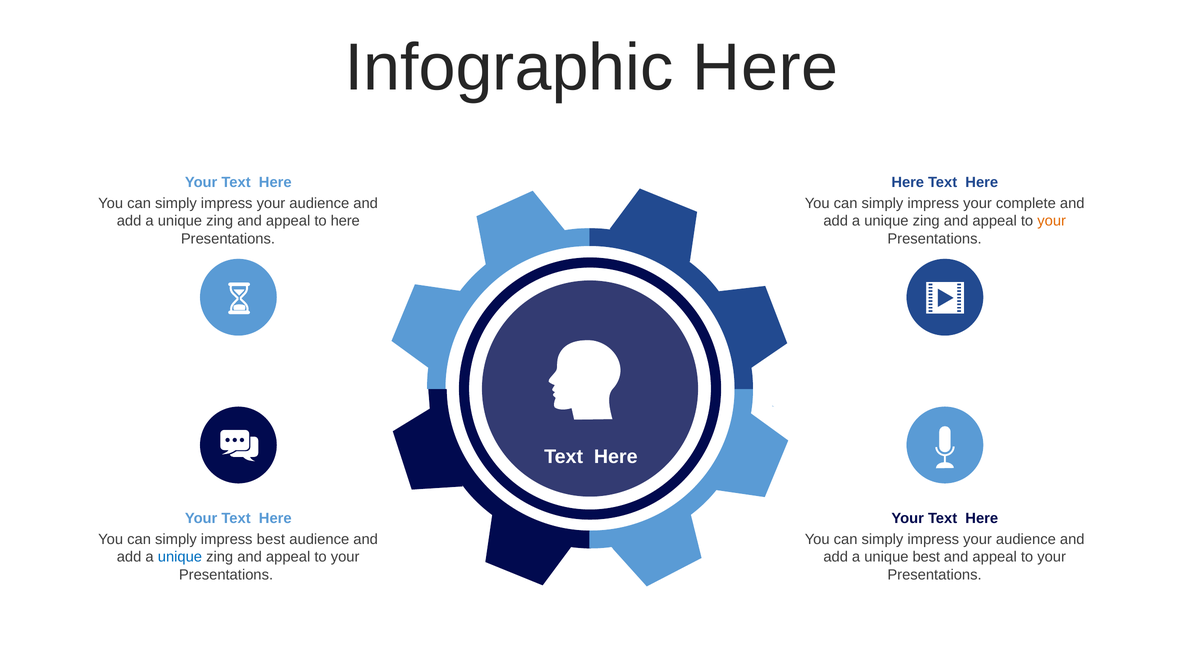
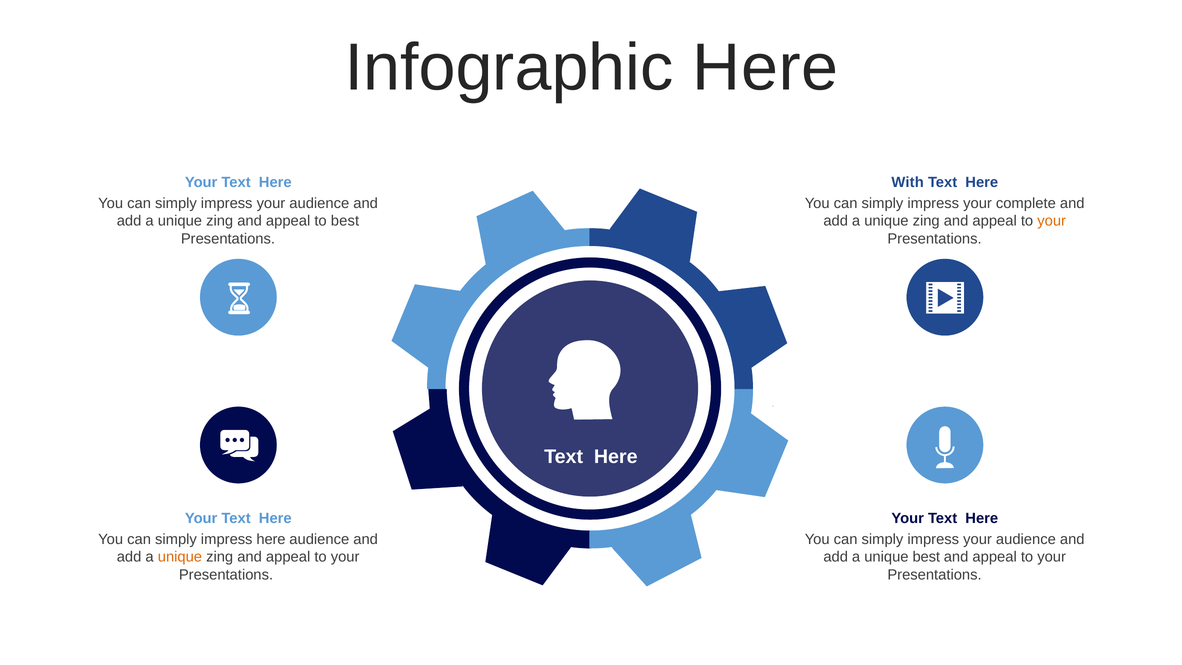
Here at (908, 182): Here -> With
to here: here -> best
impress best: best -> here
unique at (180, 557) colour: blue -> orange
